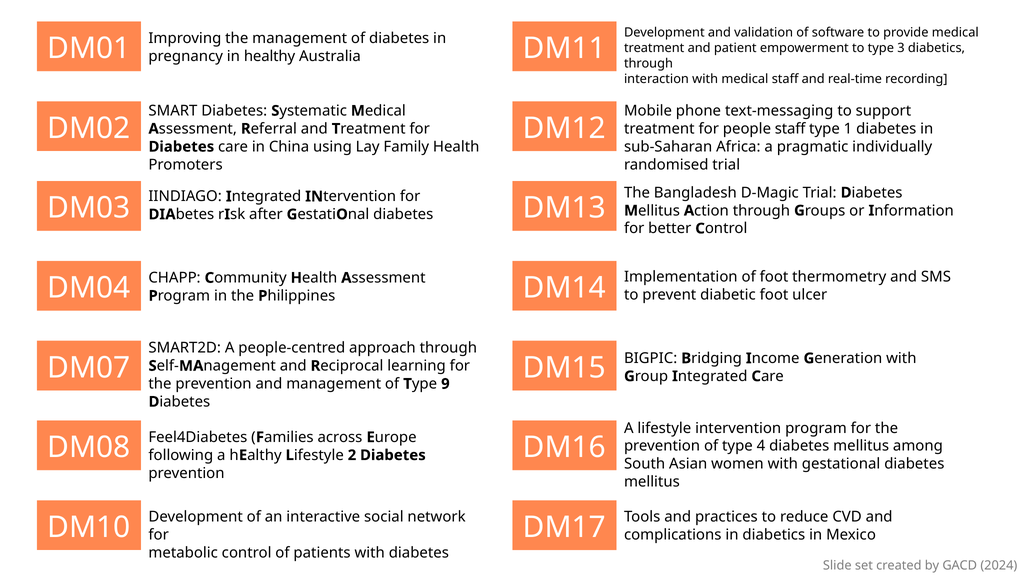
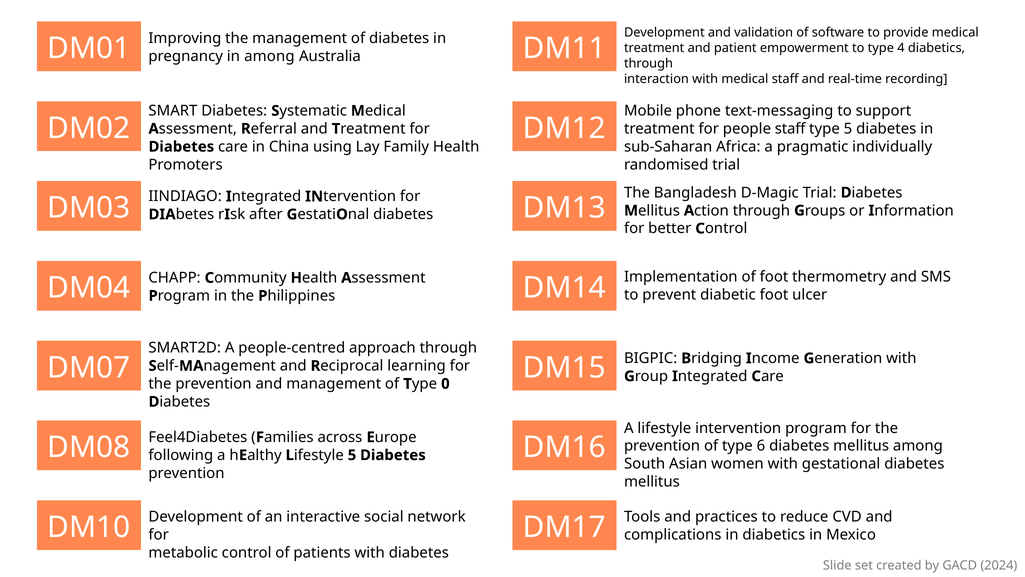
3: 3 -> 4
in healthy: healthy -> among
type 1: 1 -> 5
9: 9 -> 0
4: 4 -> 6
Lifestyle 2: 2 -> 5
